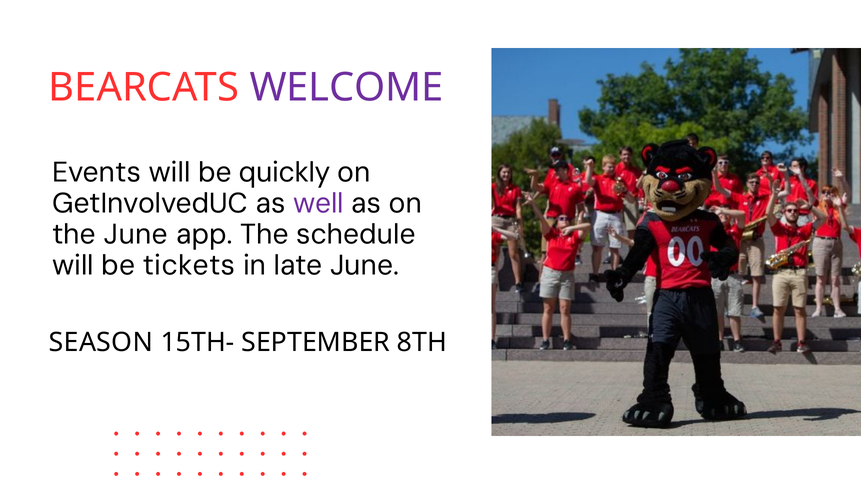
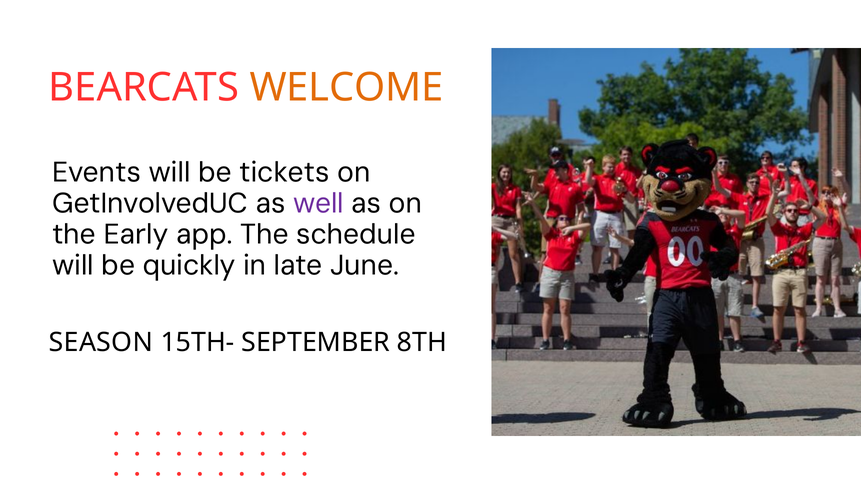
WELCOME colour: purple -> orange
quickly: quickly -> tickets
the June: June -> Early
tickets: tickets -> quickly
